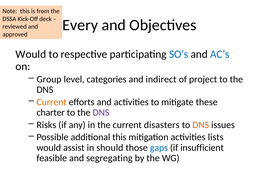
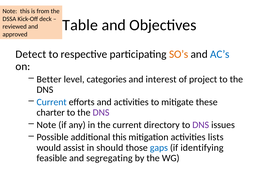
Every: Every -> Table
Would at (31, 54): Would -> Detect
SO’s colour: blue -> orange
Group: Group -> Better
indirect: indirect -> interest
Current at (52, 102) colour: orange -> blue
Risks at (46, 125): Risks -> Note
disasters: disasters -> directory
DNS at (201, 125) colour: orange -> purple
insufficient: insufficient -> identifying
